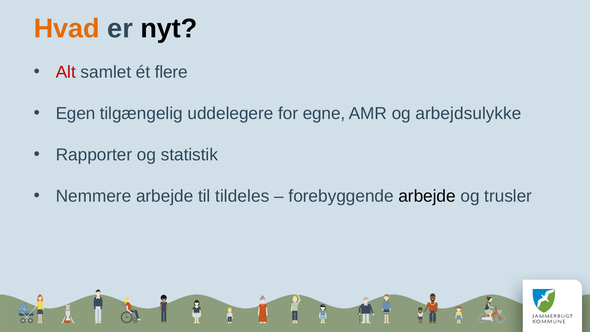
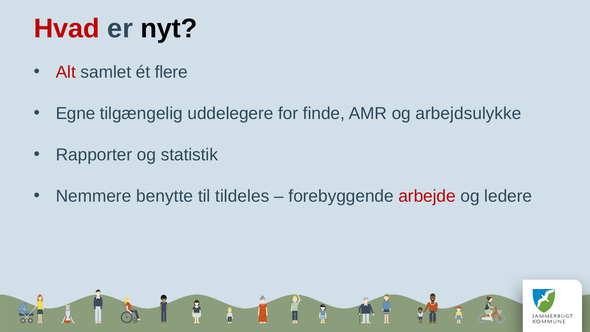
Hvad colour: orange -> red
Egen: Egen -> Egne
egne: egne -> finde
Nemmere arbejde: arbejde -> benytte
arbejde at (427, 196) colour: black -> red
trusler: trusler -> ledere
